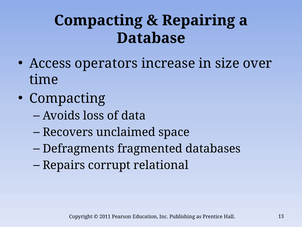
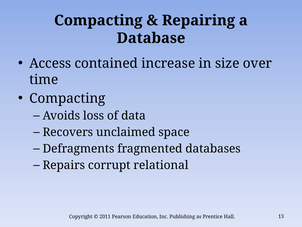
operators: operators -> contained
